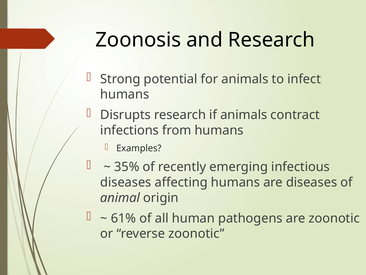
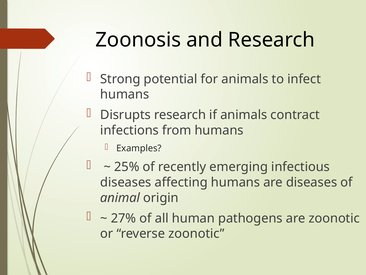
35%: 35% -> 25%
61%: 61% -> 27%
